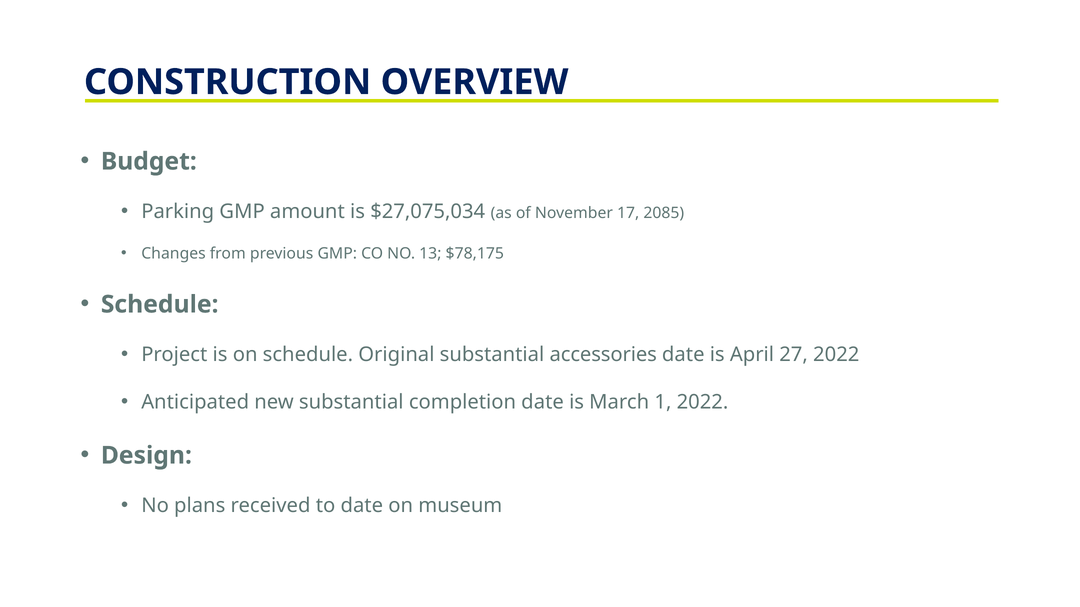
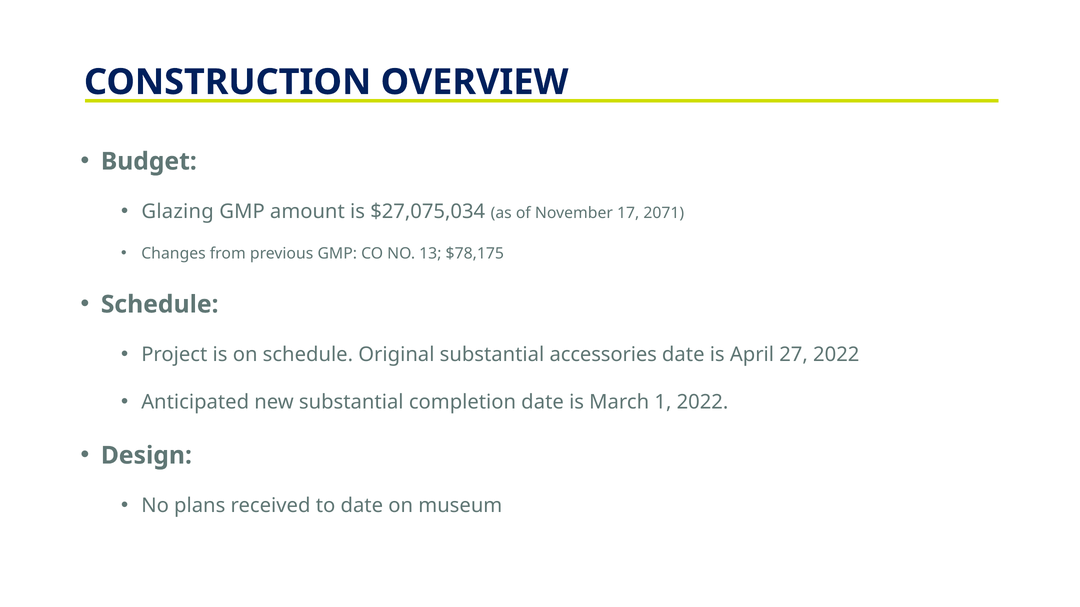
Parking: Parking -> Glazing
2085: 2085 -> 2071
